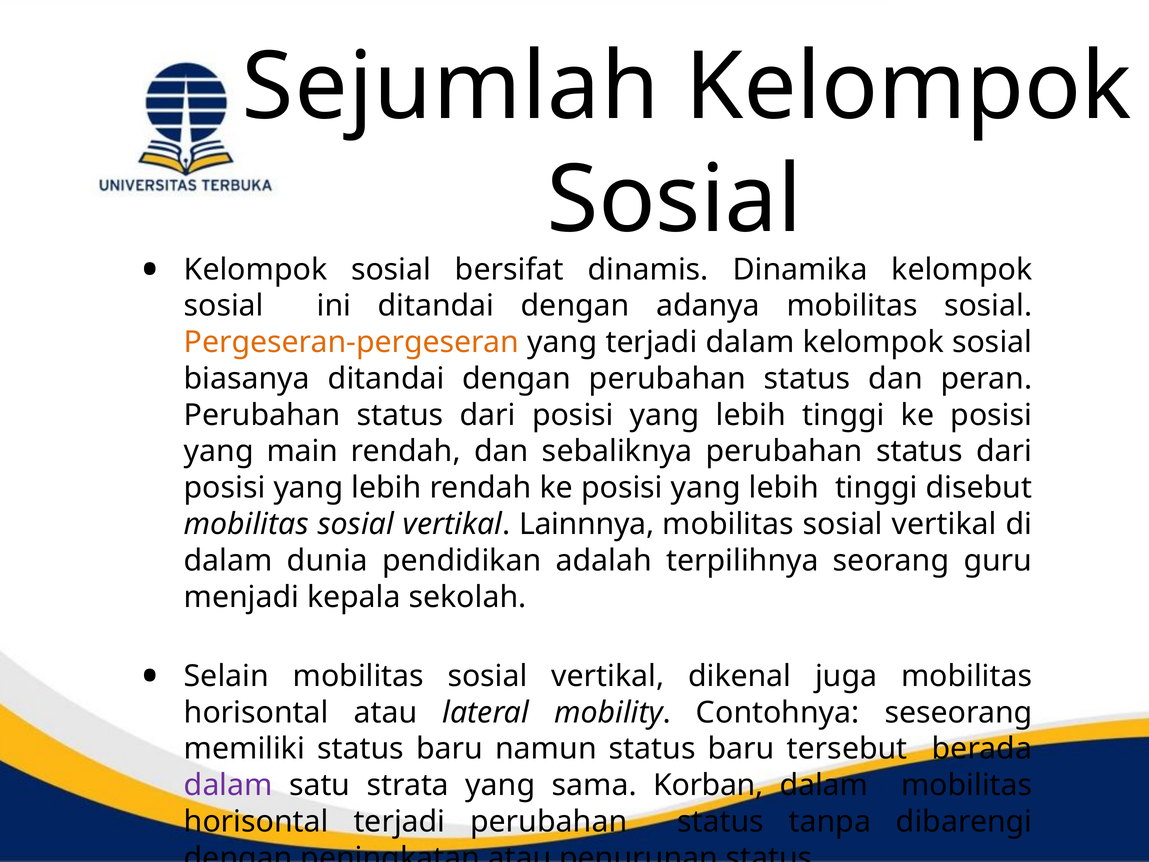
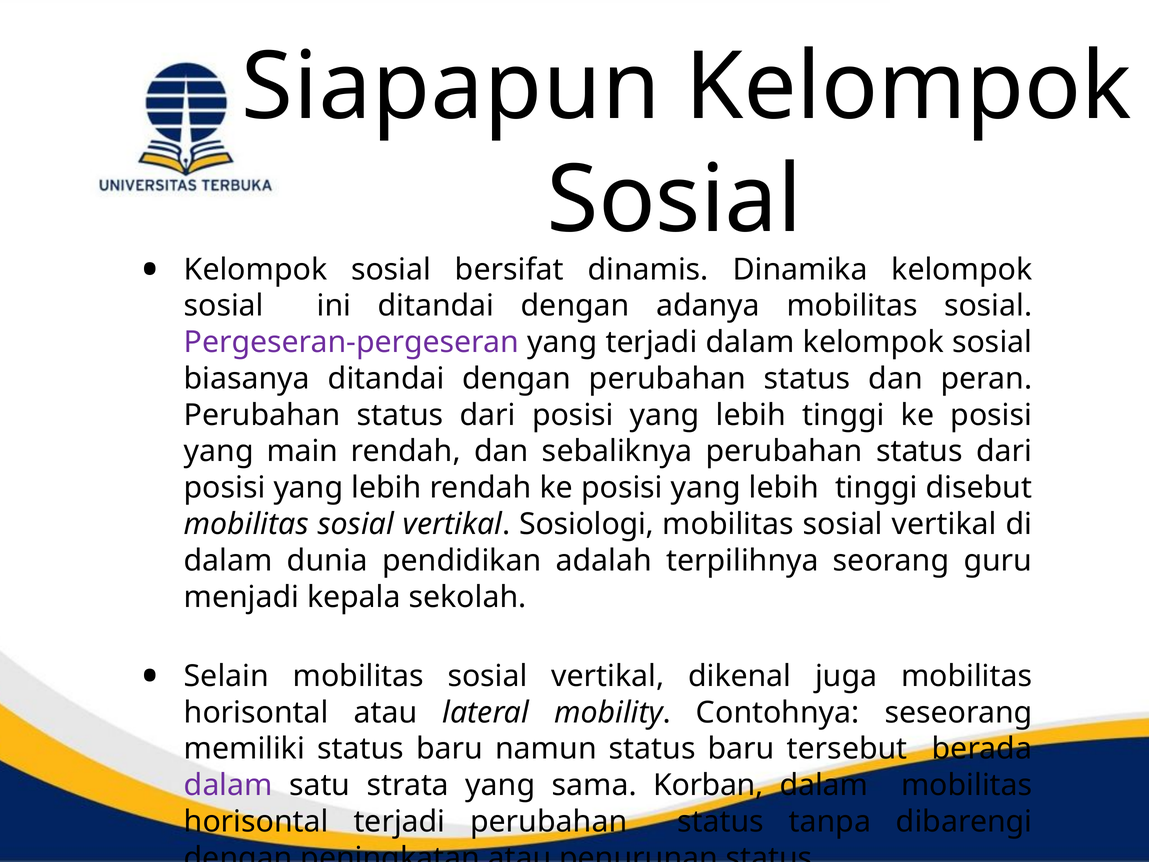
Sejumlah: Sejumlah -> Siapapun
Pergeseran-pergeseran colour: orange -> purple
Lainnnya: Lainnnya -> Sosiologi
